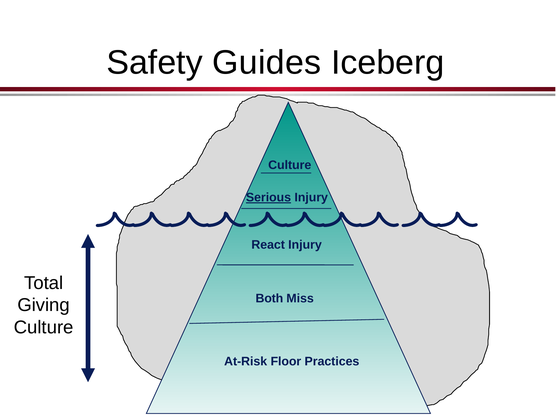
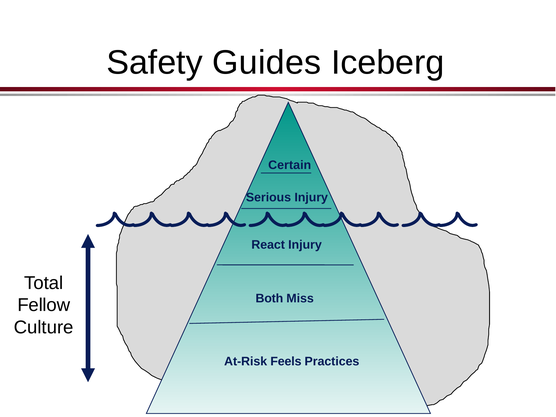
Culture at (290, 165): Culture -> Certain
Serious underline: present -> none
Giving: Giving -> Fellow
Floor: Floor -> Feels
